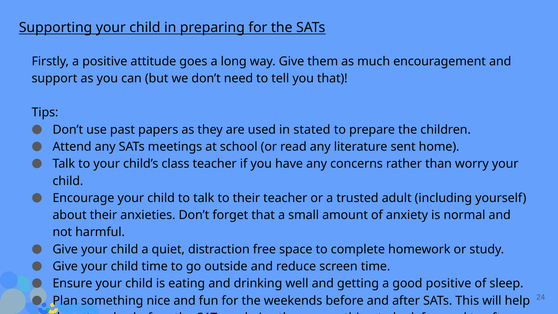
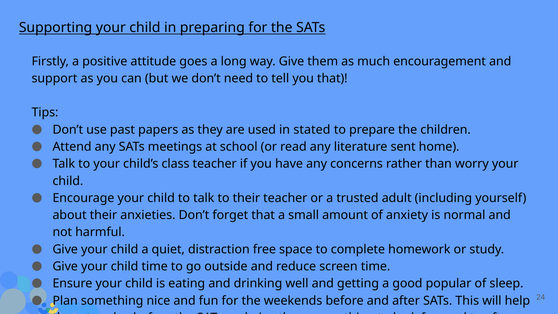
good positive: positive -> popular
